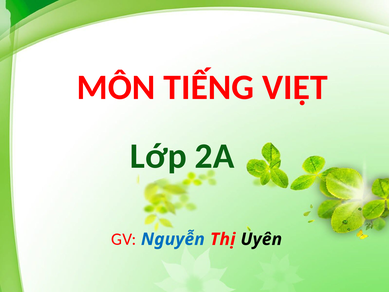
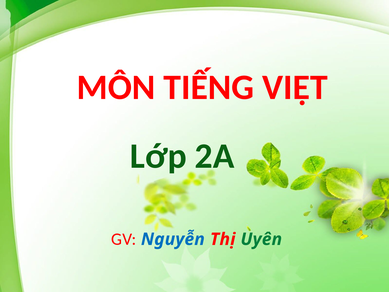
Uyên colour: black -> green
